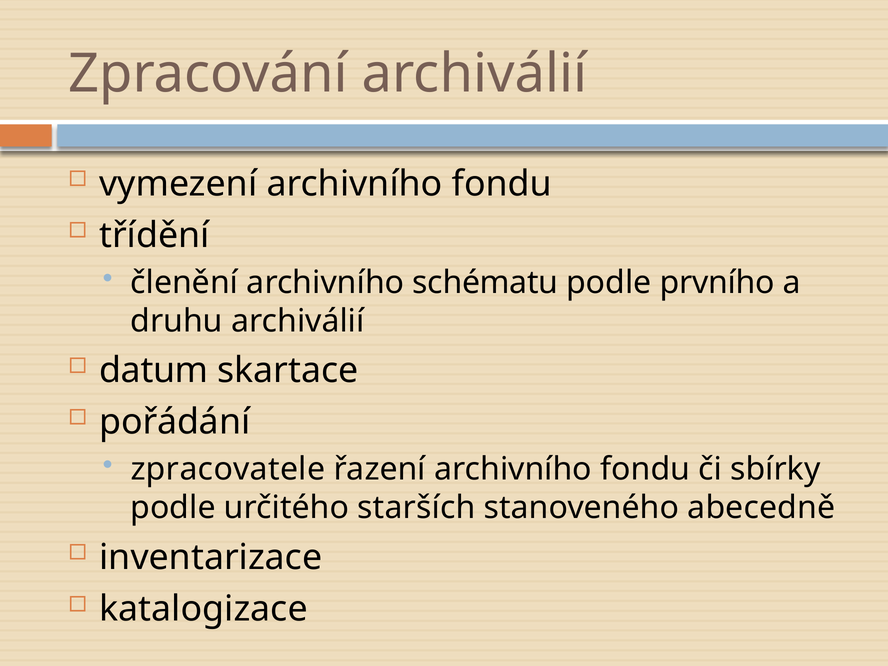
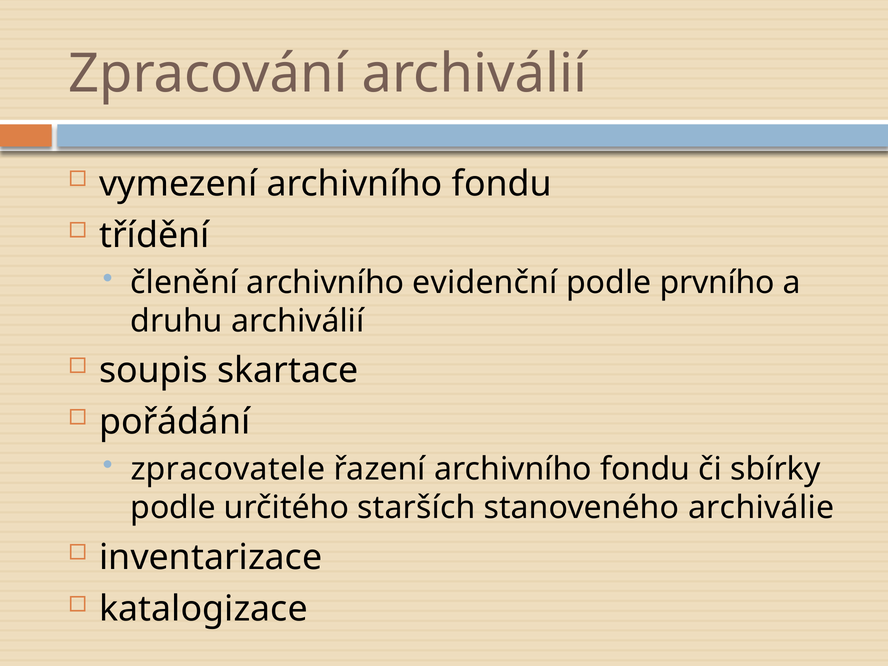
schématu: schématu -> evidenční
datum: datum -> soupis
abecedně: abecedně -> archiválie
